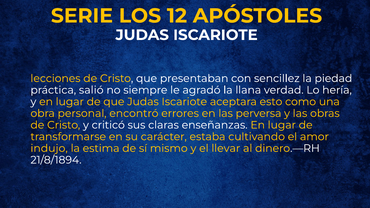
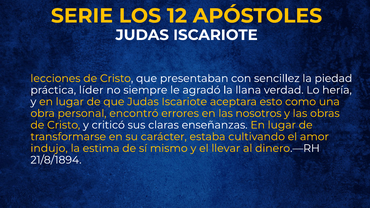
salió: salió -> líder
perversa: perversa -> nosotros
